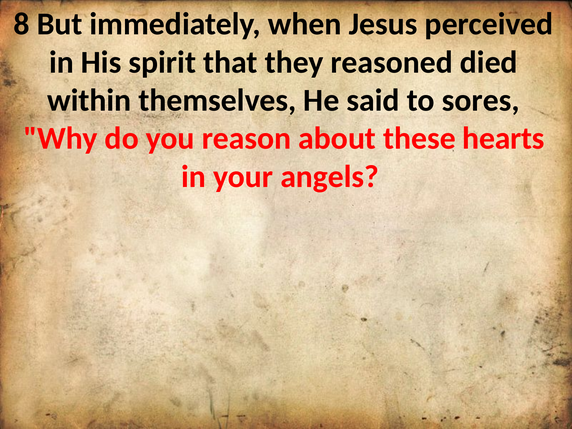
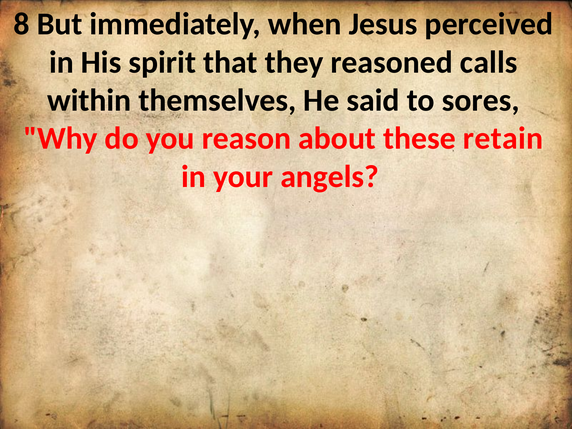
died: died -> calls
hearts: hearts -> retain
